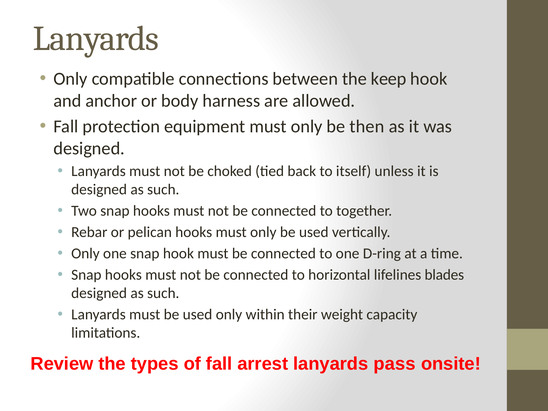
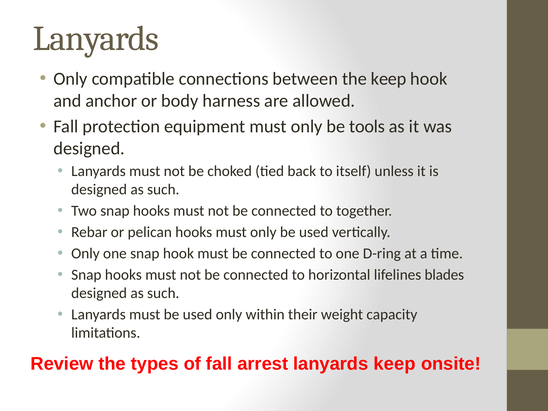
then: then -> tools
lanyards pass: pass -> keep
